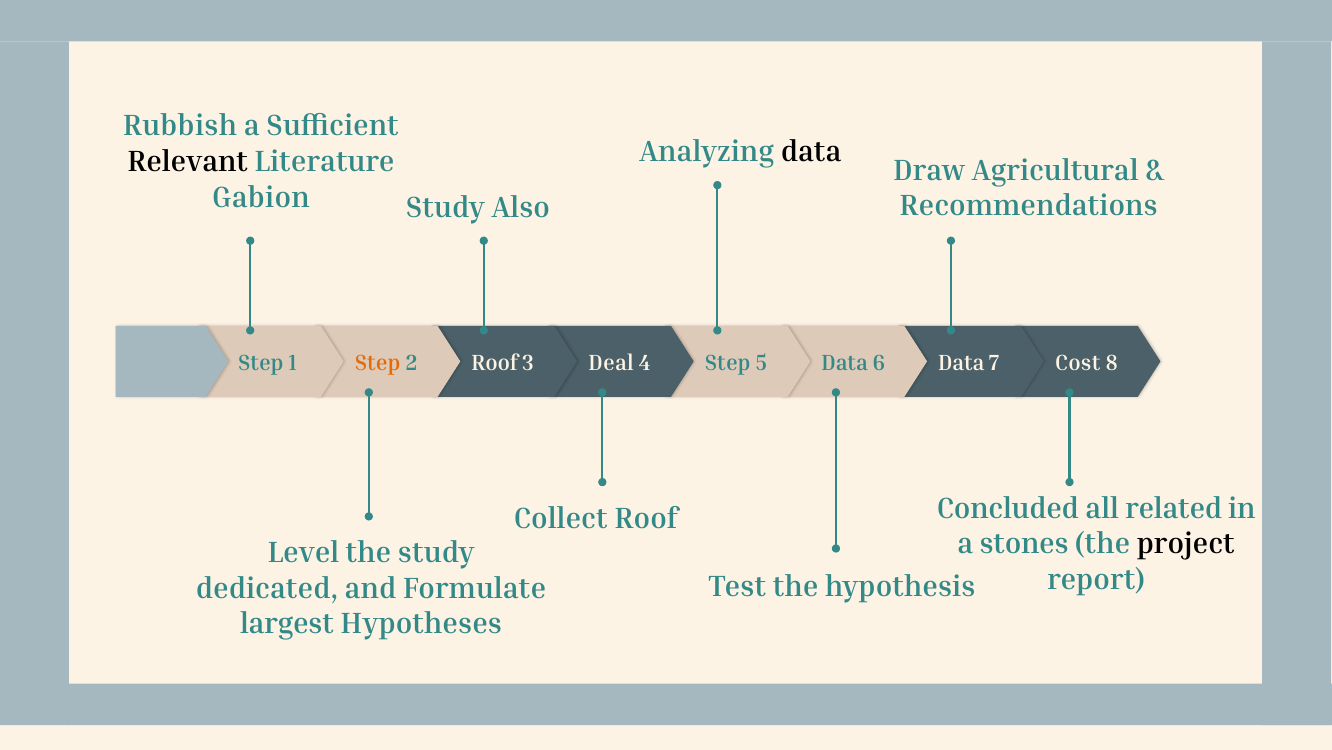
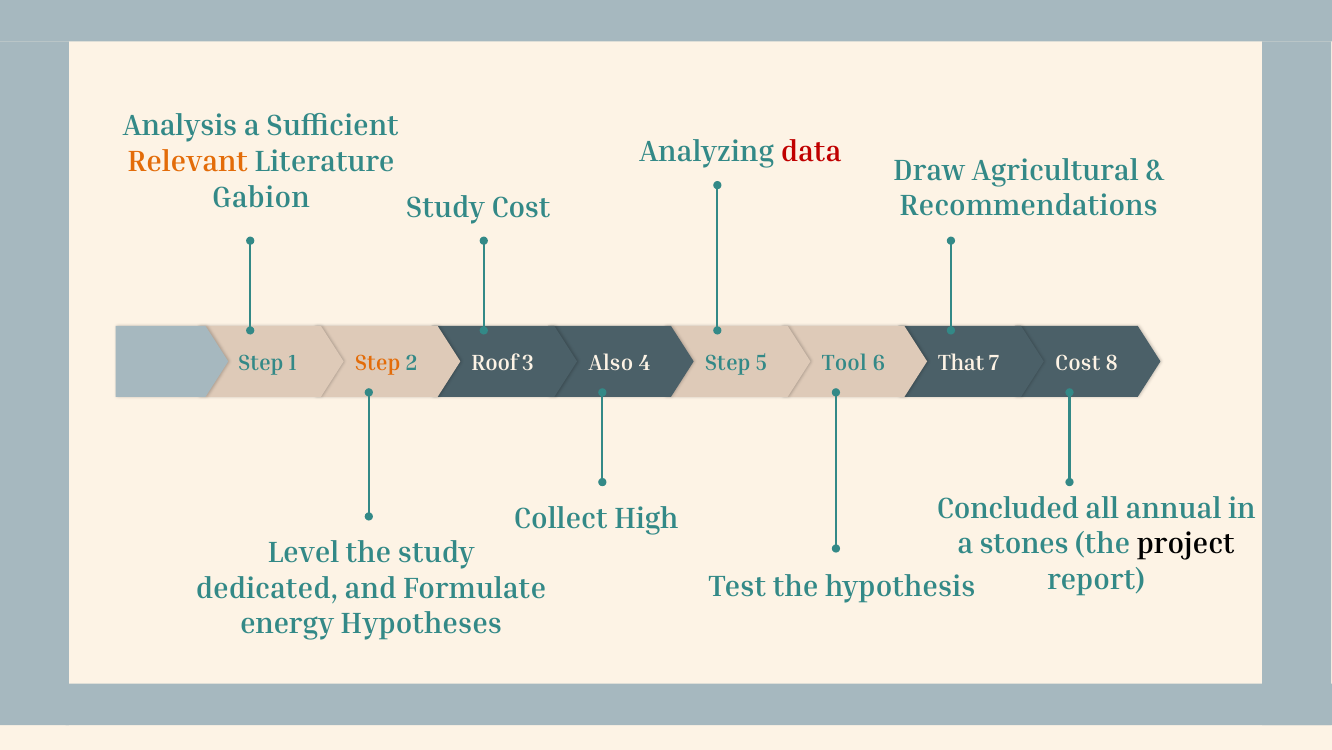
Rubbish: Rubbish -> Analysis
data at (811, 151) colour: black -> red
Relevant colour: black -> orange
Study Also: Also -> Cost
Deal: Deal -> Also
Data at (845, 363): Data -> Tool
Data at (961, 363): Data -> That
related: related -> annual
Collect Roof: Roof -> High
largest: largest -> energy
